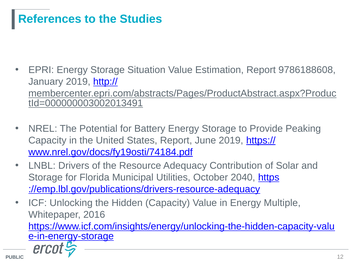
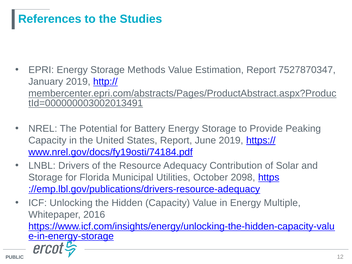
Situation: Situation -> Methods
9786188608: 9786188608 -> 7527870347
2040: 2040 -> 2098
